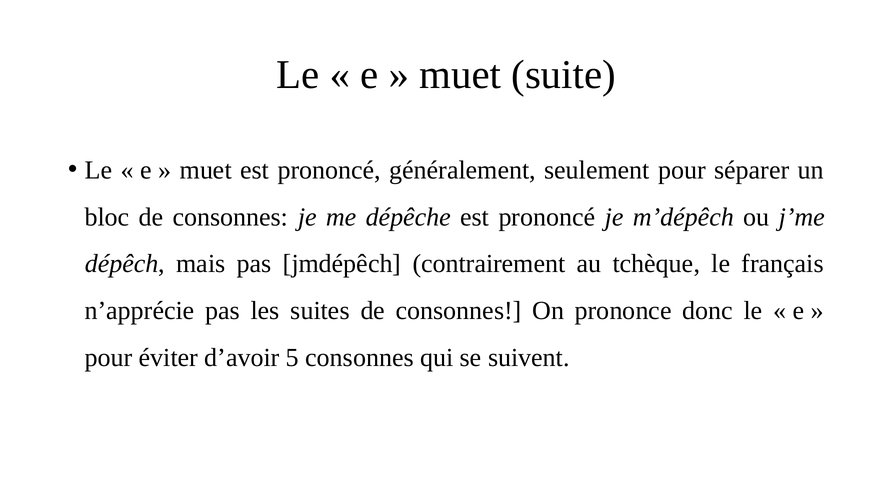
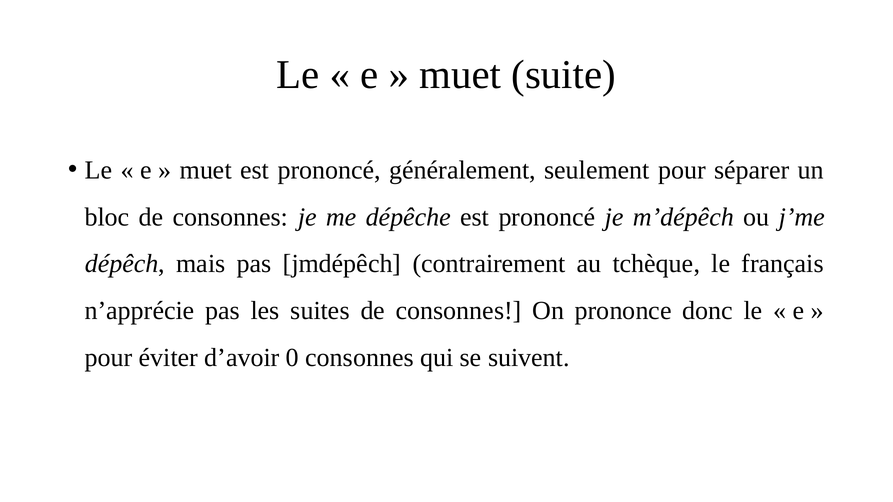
5: 5 -> 0
